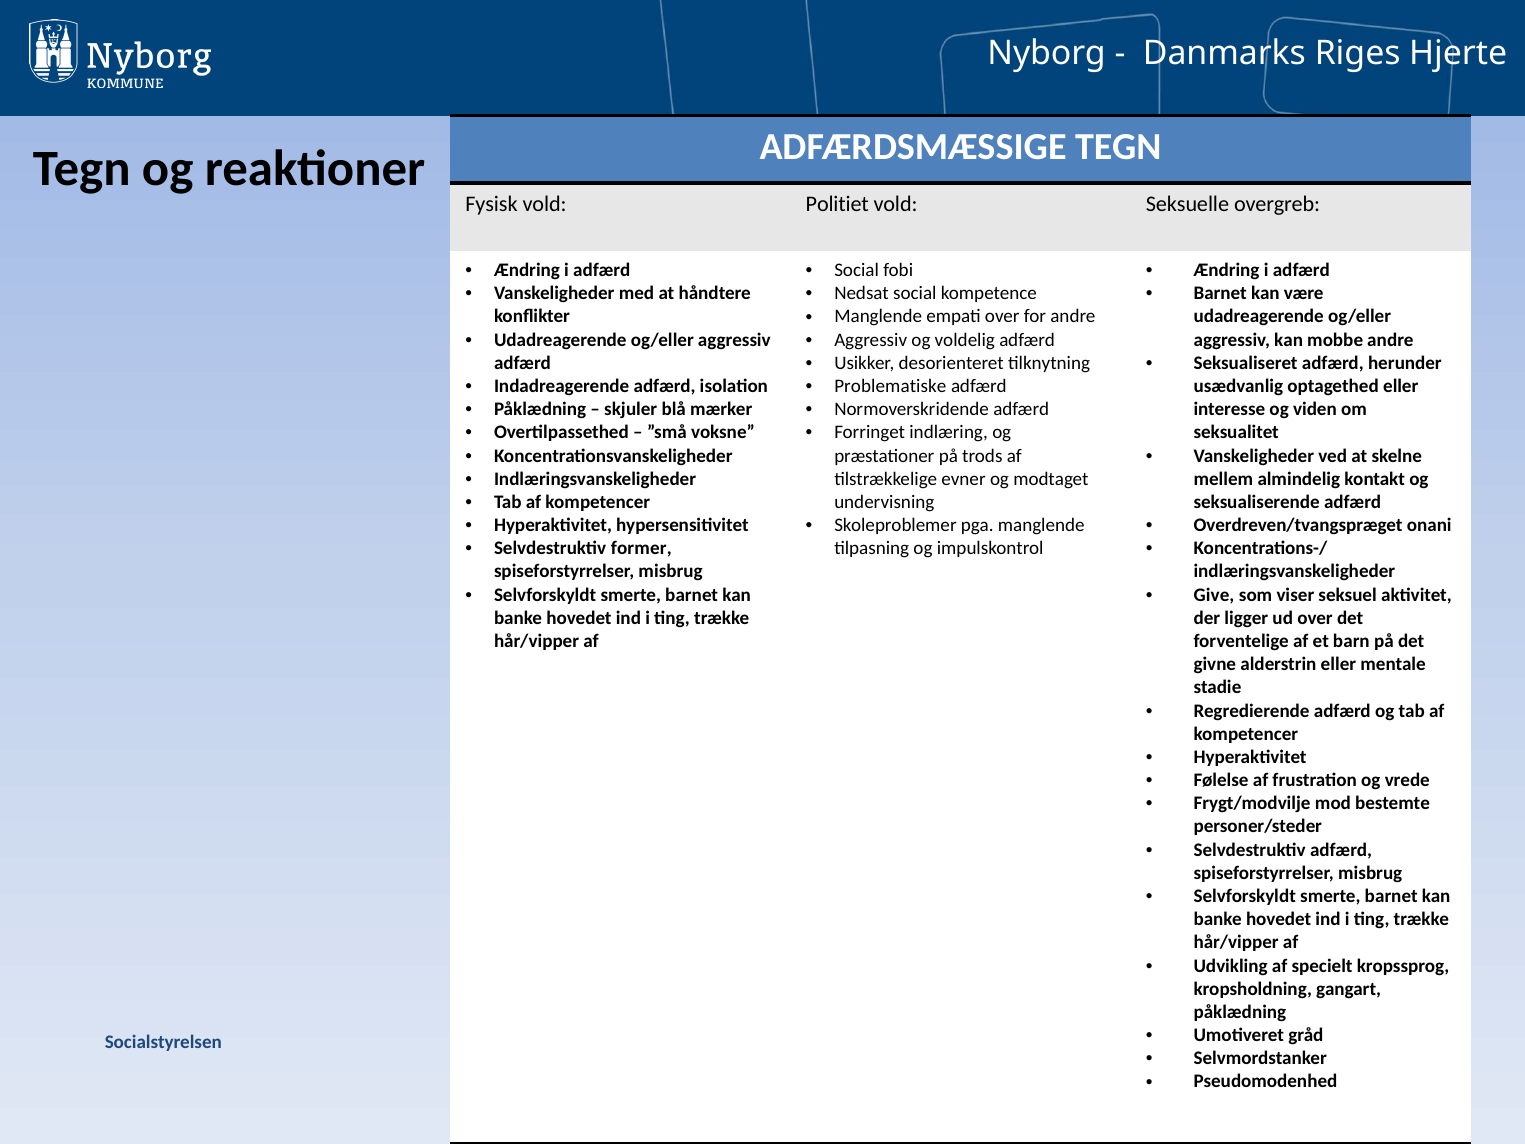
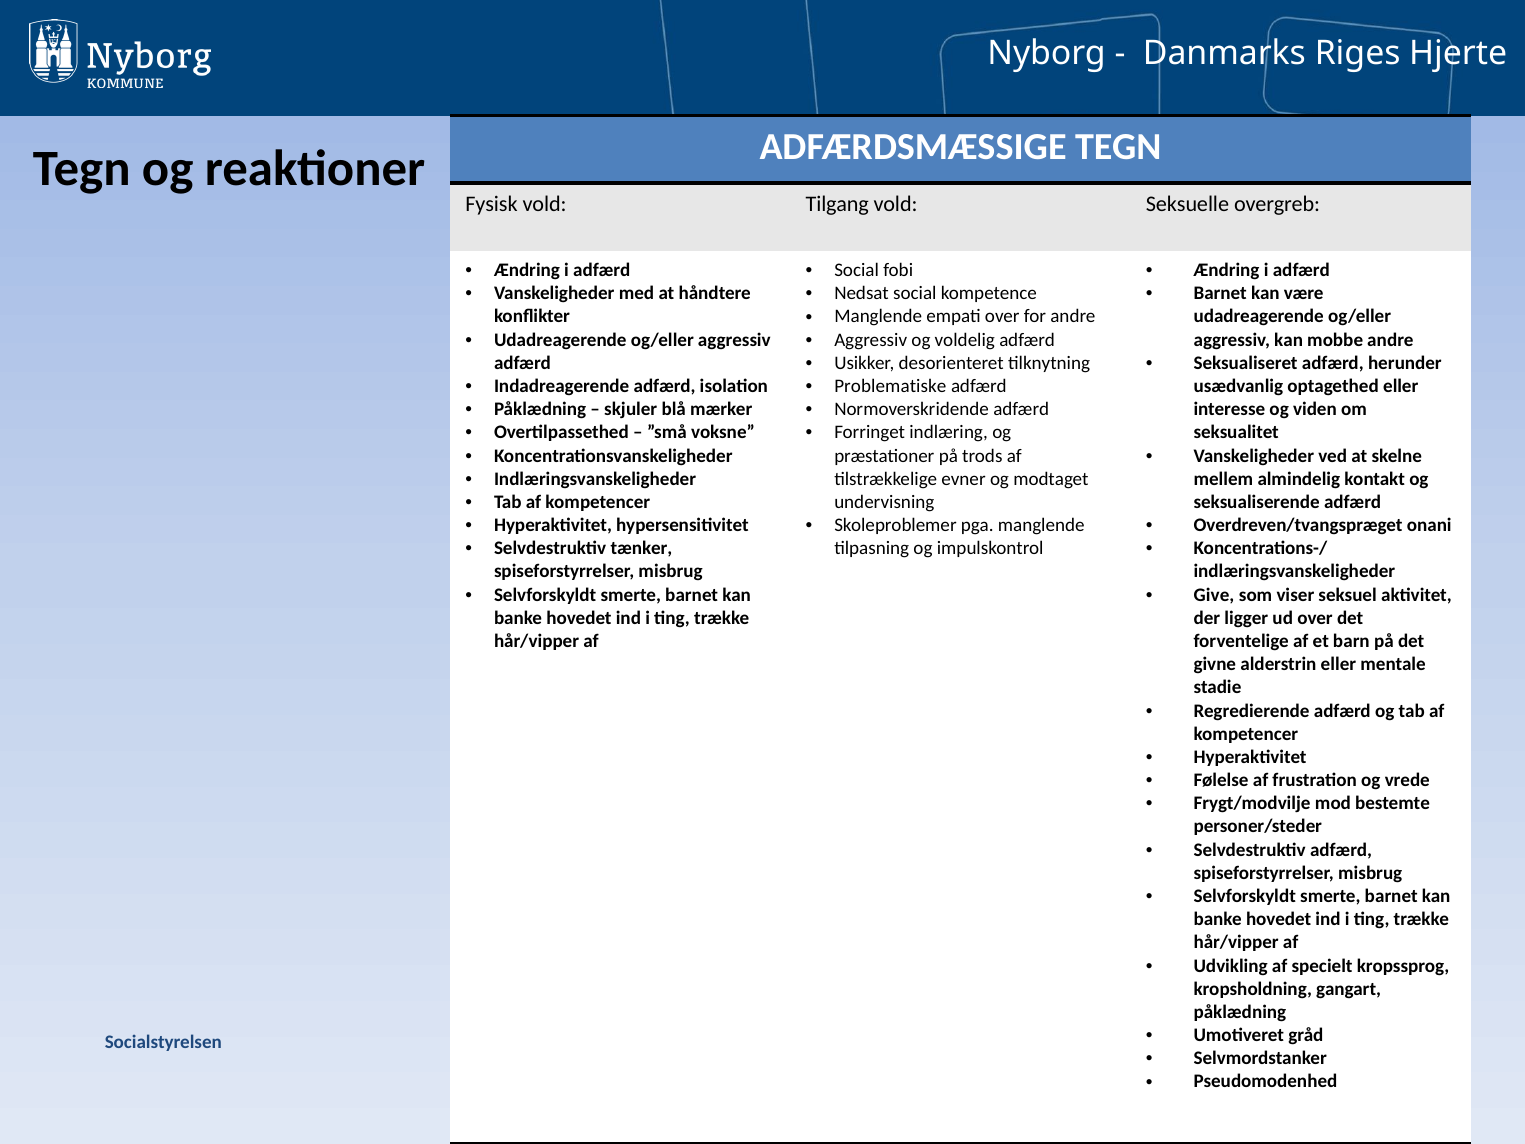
Politiet: Politiet -> Tilgang
former: former -> tænker
